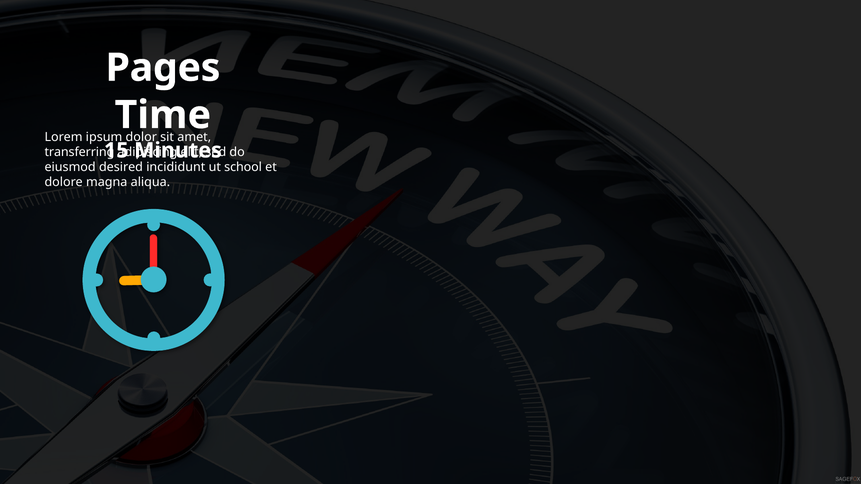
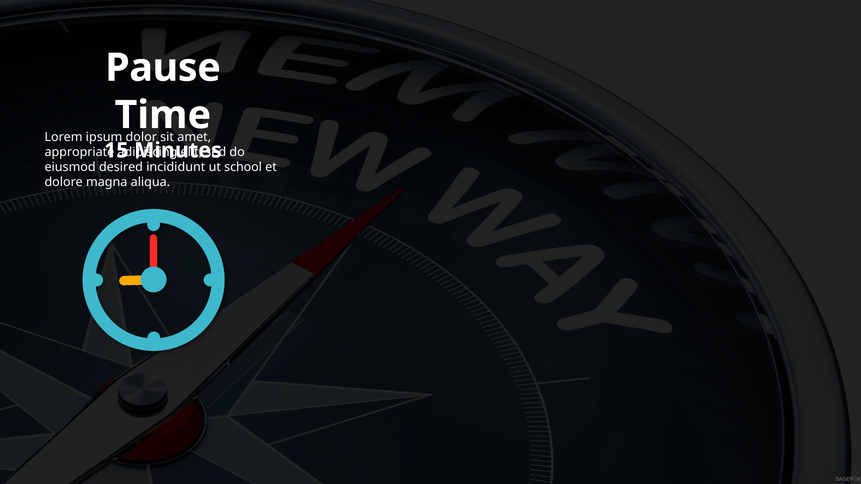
Pages: Pages -> Pause
transferring: transferring -> appropriate
